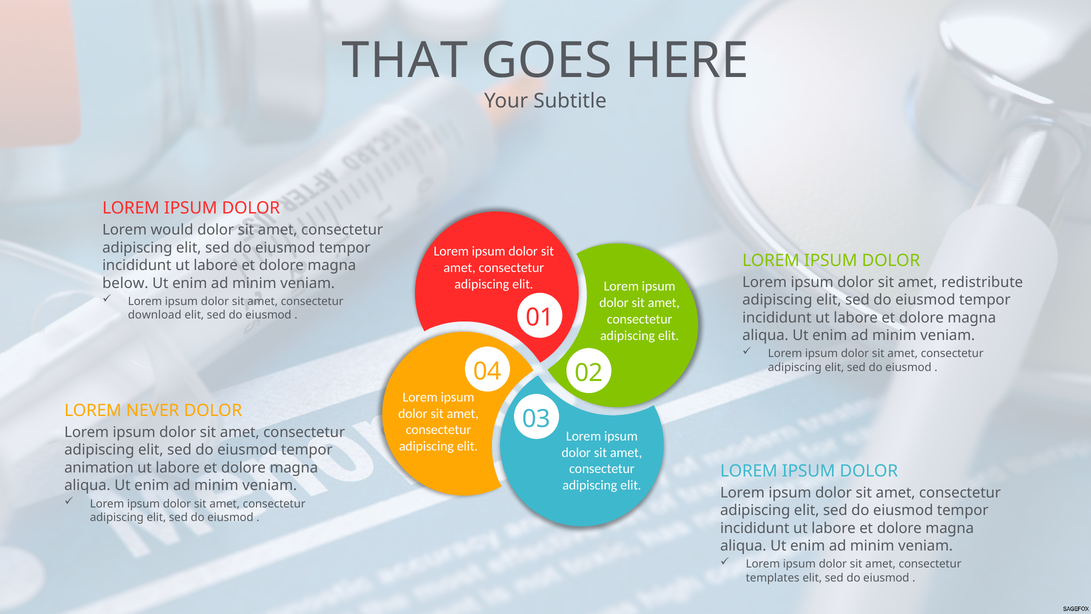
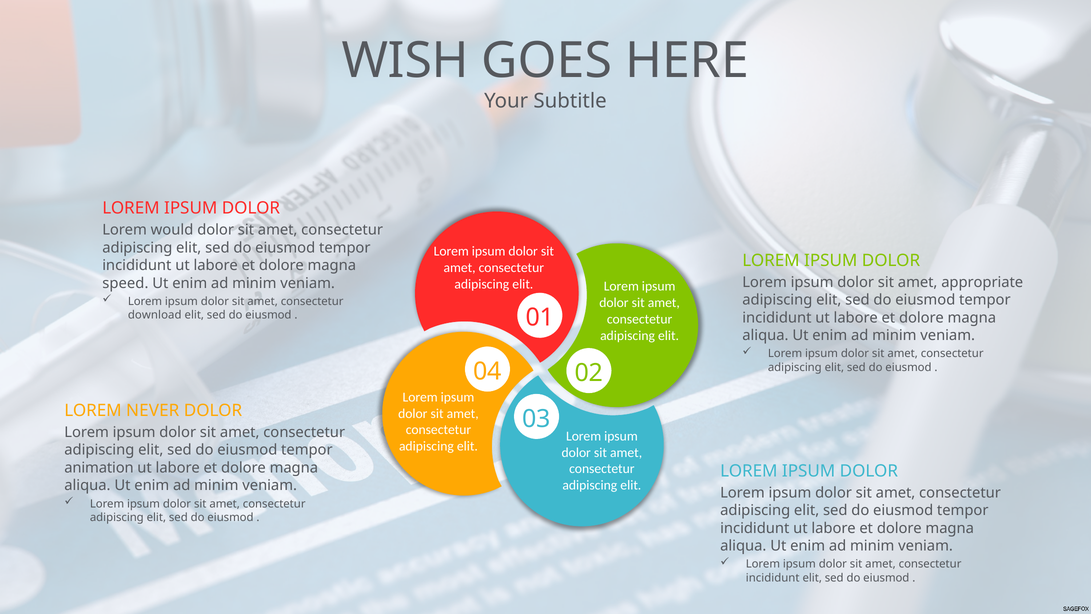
THAT: THAT -> WISH
redistribute: redistribute -> appropriate
below: below -> speed
templates at (773, 577): templates -> incididunt
